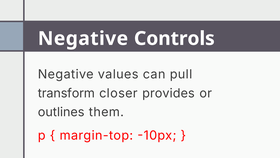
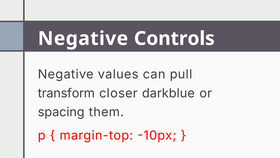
provides: provides -> darkblue
outlines: outlines -> spacing
